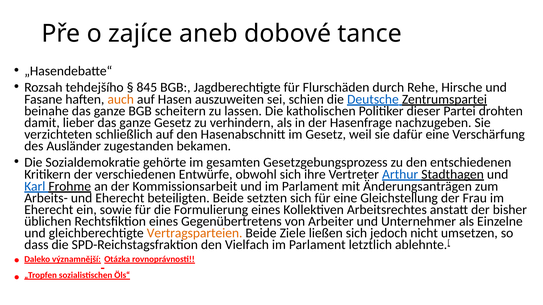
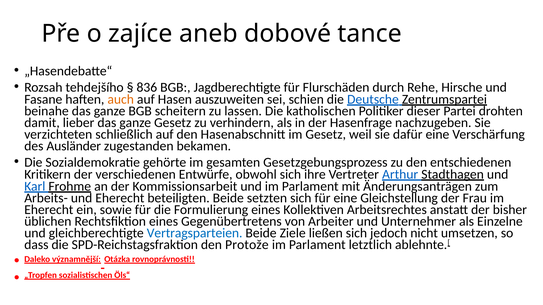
845: 845 -> 836
Vertragsparteien colour: orange -> blue
Vielfach: Vielfach -> Protože
